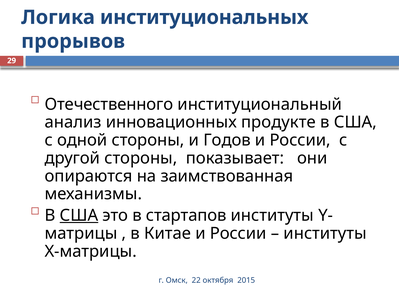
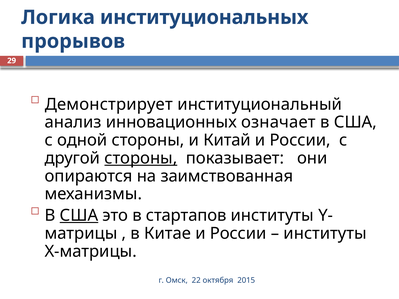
Отечественного: Отечественного -> Демонстрирует
продукте: продукте -> означает
Годов: Годов -> Китай
стороны at (141, 158) underline: none -> present
